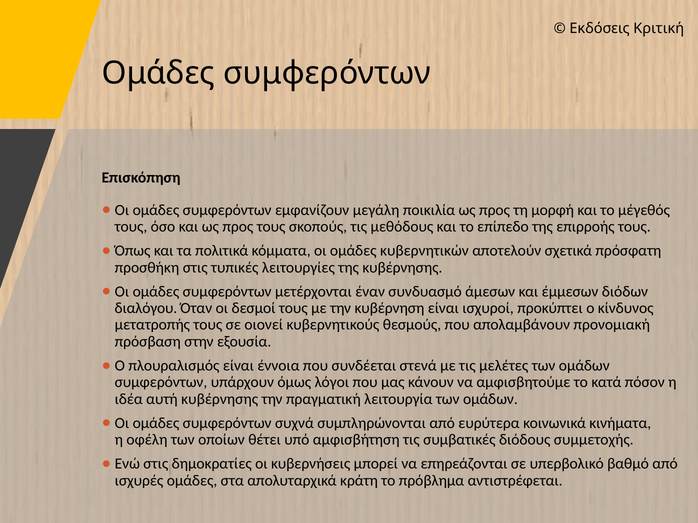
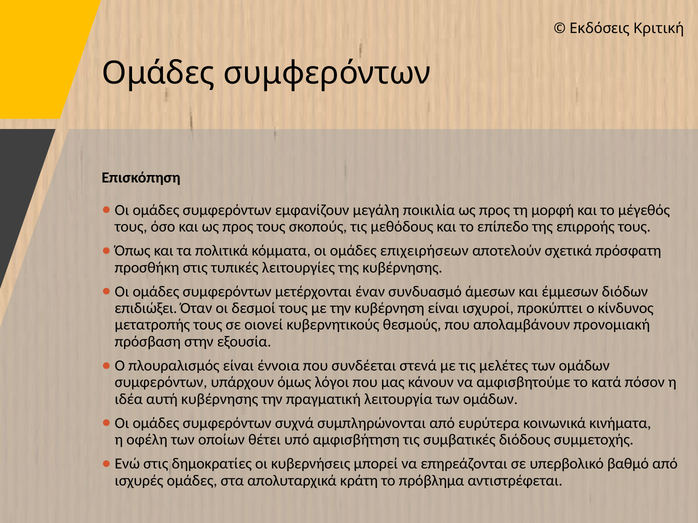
κυβερνητικών: κυβερνητικών -> επιχειρήσεων
διαλόγου: διαλόγου -> επιδιώξει
